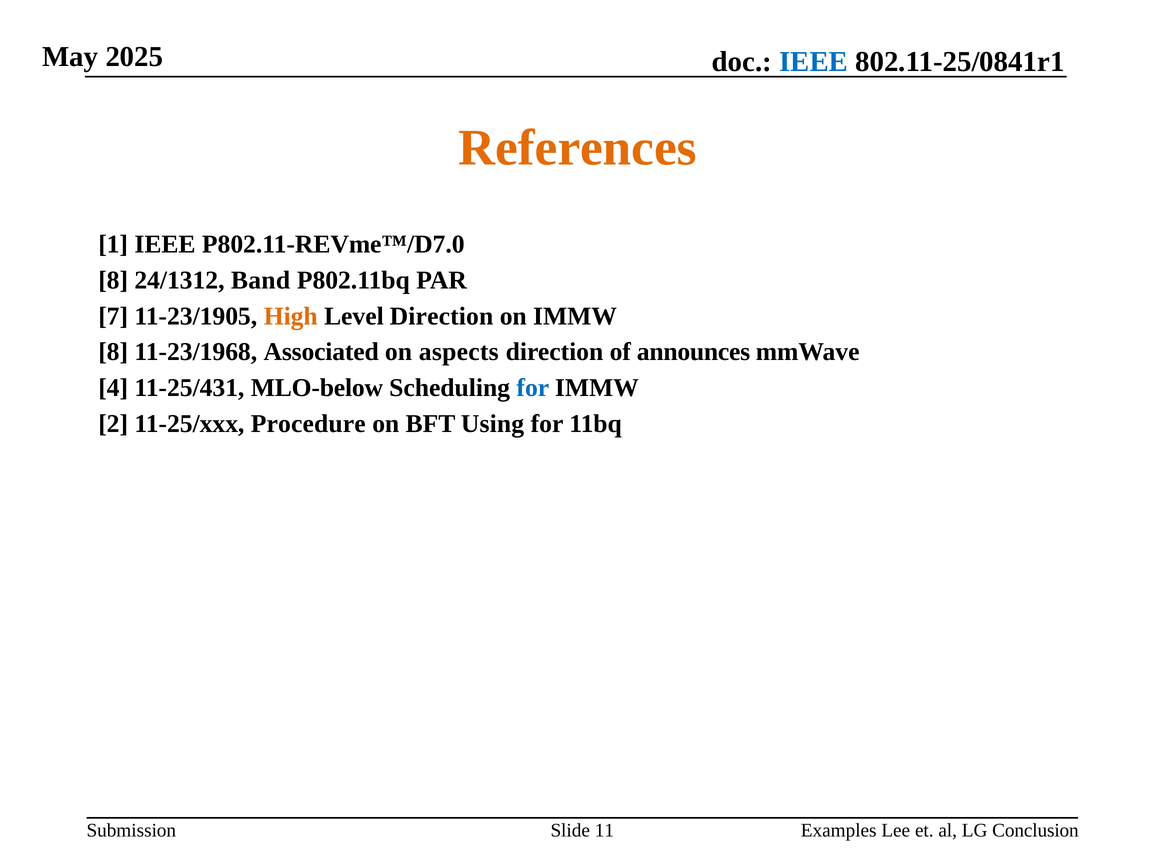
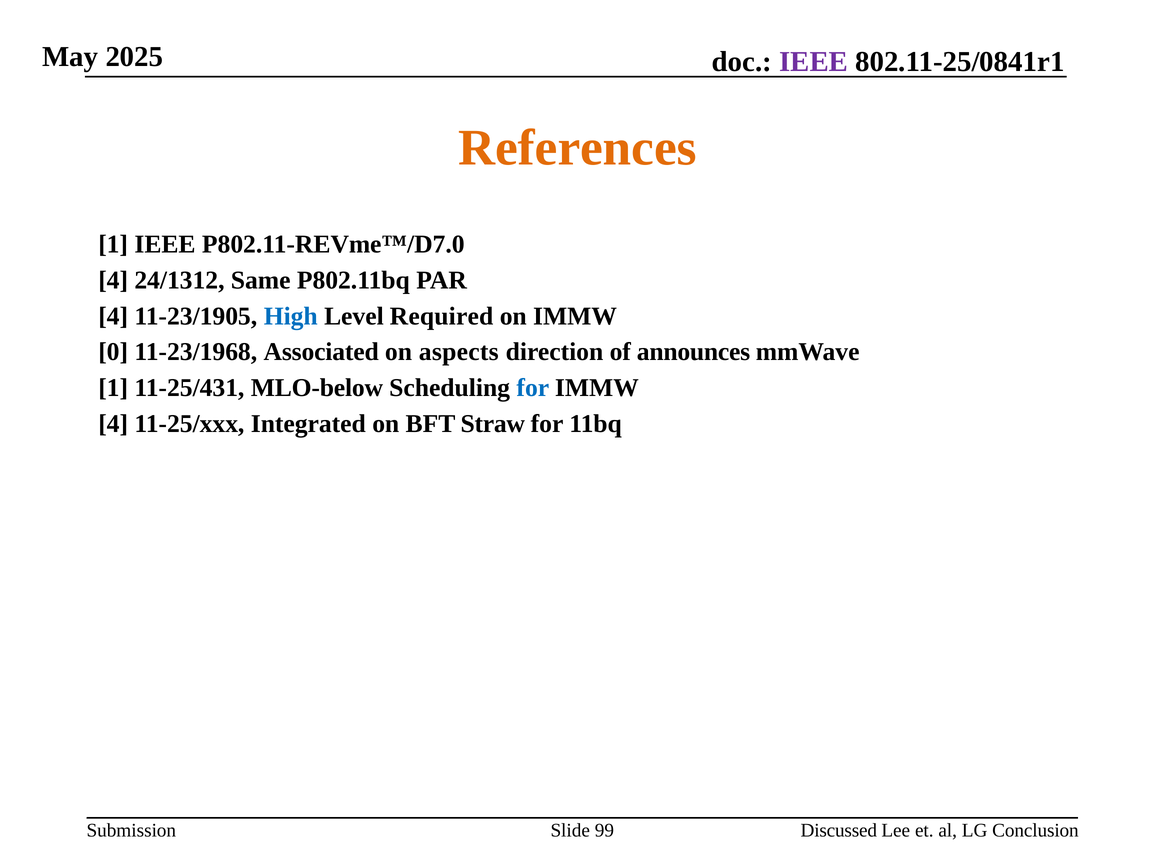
IEEE at (814, 62) colour: blue -> purple
8 at (113, 280): 8 -> 4
Band: Band -> Same
7 at (113, 316): 7 -> 4
High colour: orange -> blue
Level Direction: Direction -> Required
8 at (113, 352): 8 -> 0
4 at (113, 388): 4 -> 1
2 at (113, 424): 2 -> 4
Procedure: Procedure -> Integrated
Using: Using -> Straw
11: 11 -> 99
Examples: Examples -> Discussed
